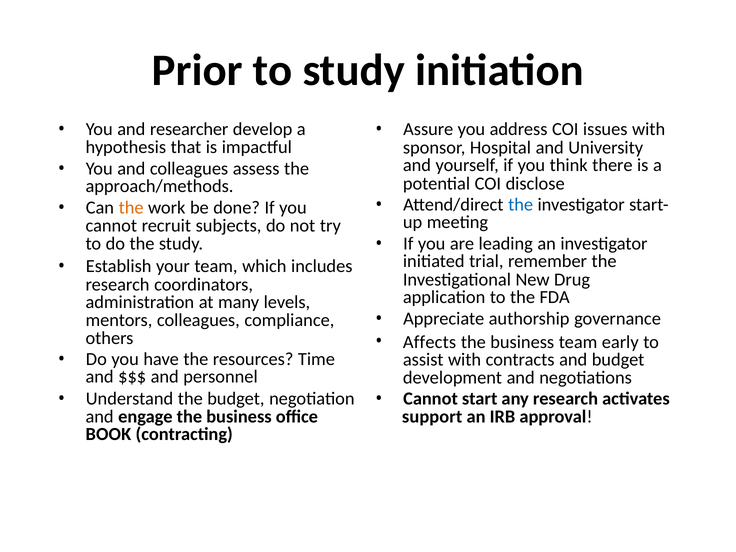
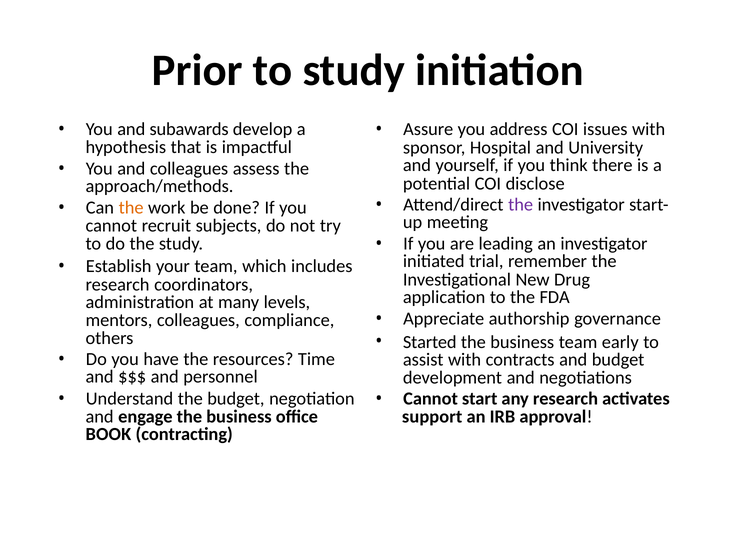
researcher: researcher -> subawards
the at (521, 204) colour: blue -> purple
Affects: Affects -> Started
